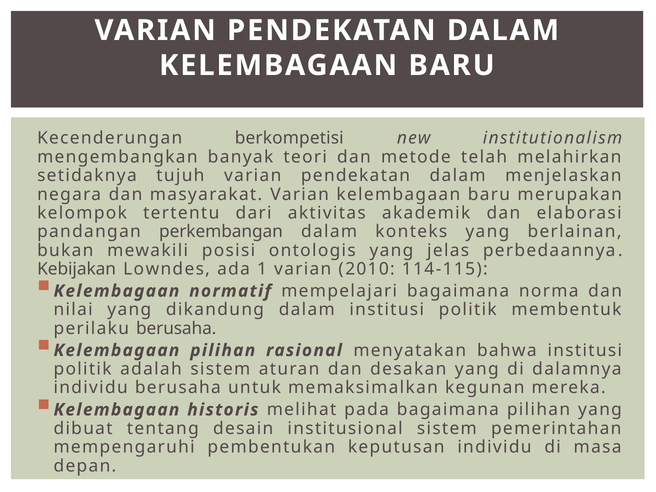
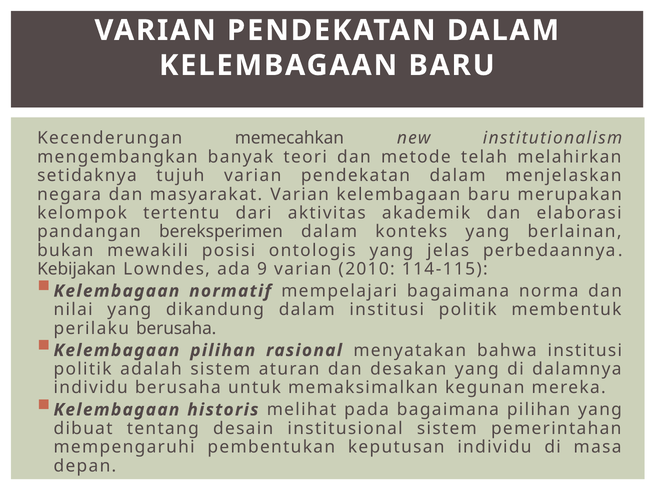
berkompetisi: berkompetisi -> memecahkan
perkembangan: perkembangan -> bereksperimen
1: 1 -> 9
